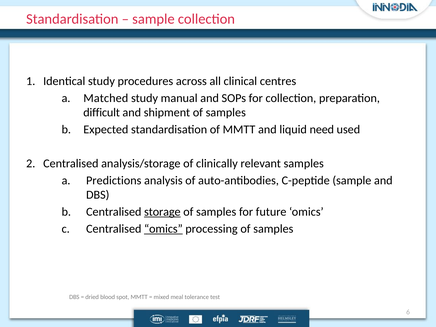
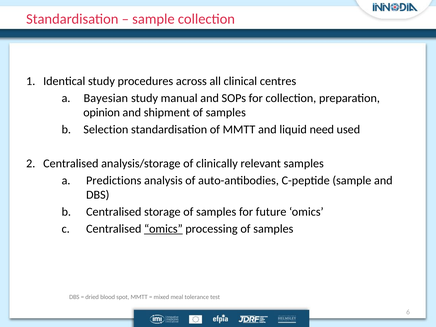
Matched: Matched -> Bayesian
difficult: difficult -> opinion
Expected: Expected -> Selection
storage underline: present -> none
